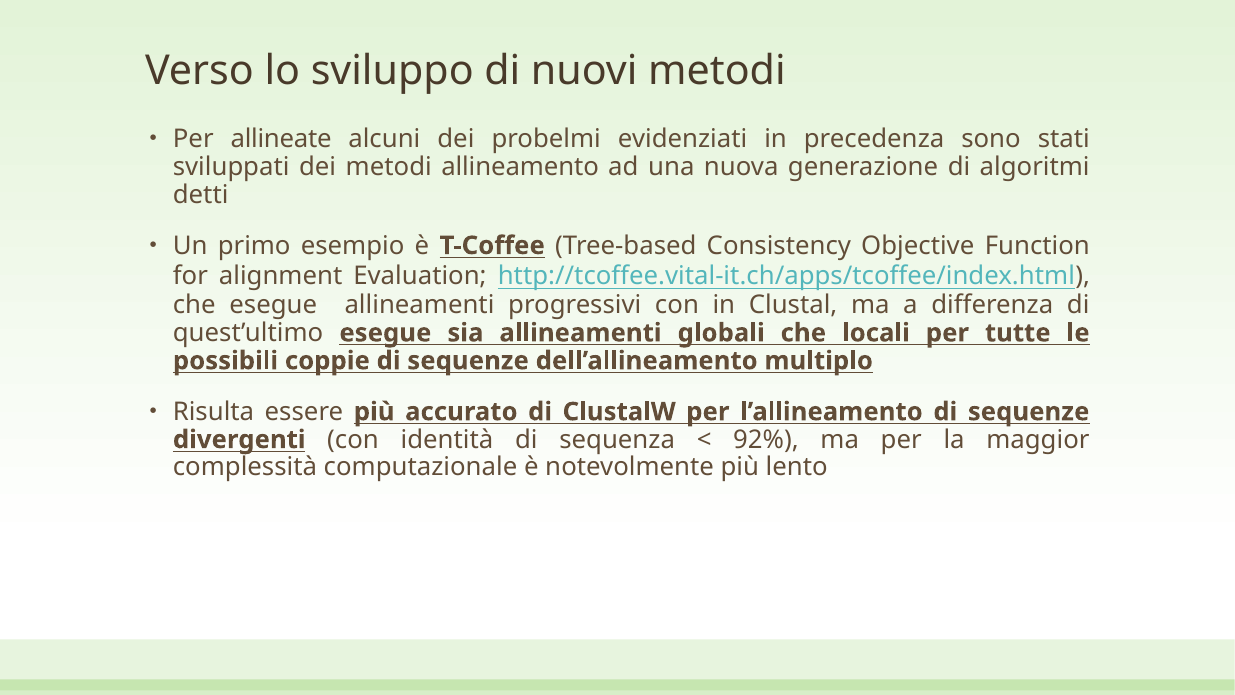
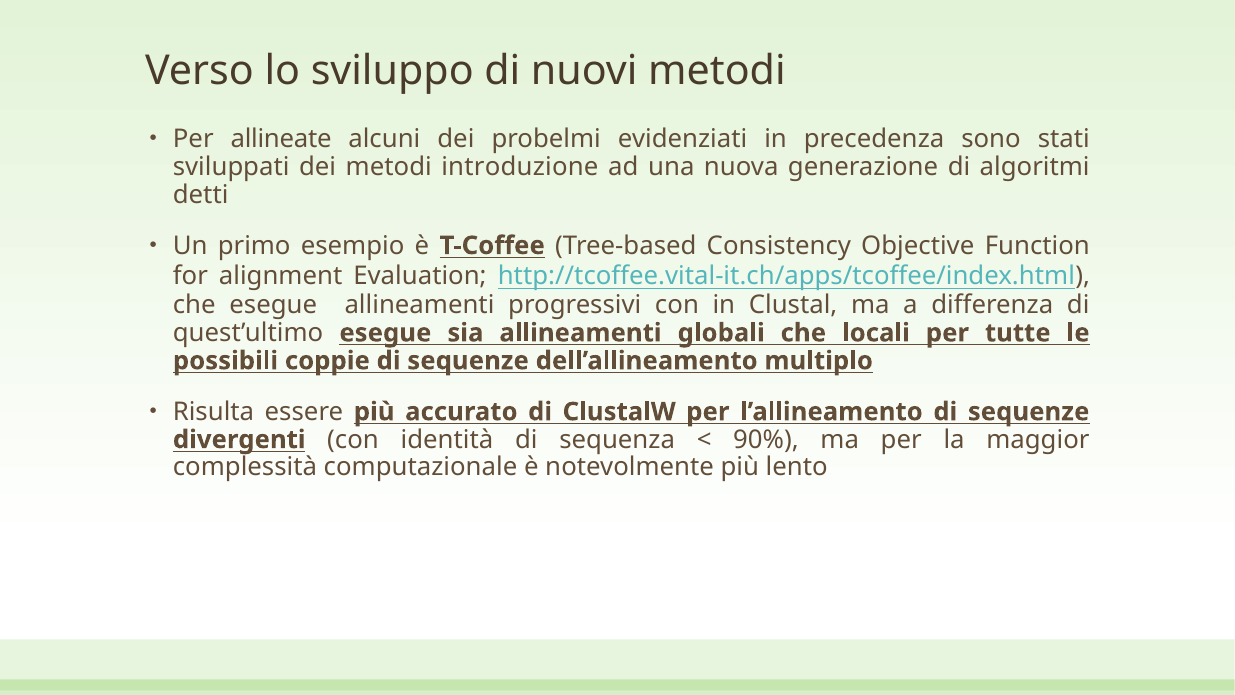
allineamento: allineamento -> introduzione
92%: 92% -> 90%
